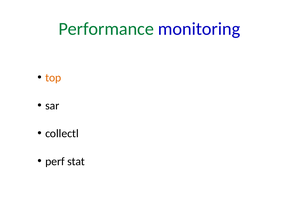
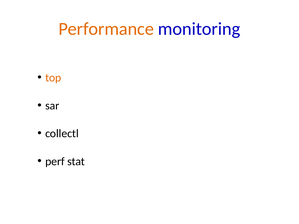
Performance colour: green -> orange
